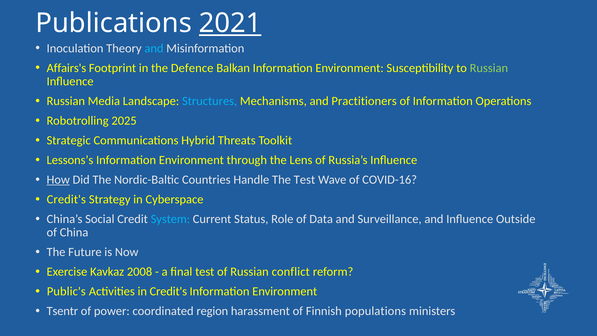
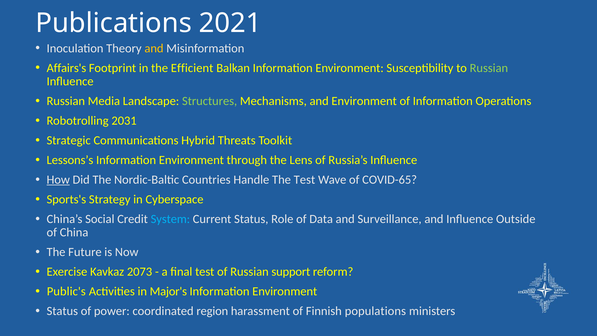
2021 underline: present -> none
and at (154, 48) colour: light blue -> yellow
Defence: Defence -> Efficient
Structures colour: light blue -> light green
and Practitioners: Practitioners -> Environment
2025: 2025 -> 2031
COVID-16: COVID-16 -> COVID-65
Credit's at (66, 199): Credit's -> Sports's
2008: 2008 -> 2073
conflict: conflict -> support
in Credit's: Credit's -> Major's
Tsentr at (62, 311): Tsentr -> Status
